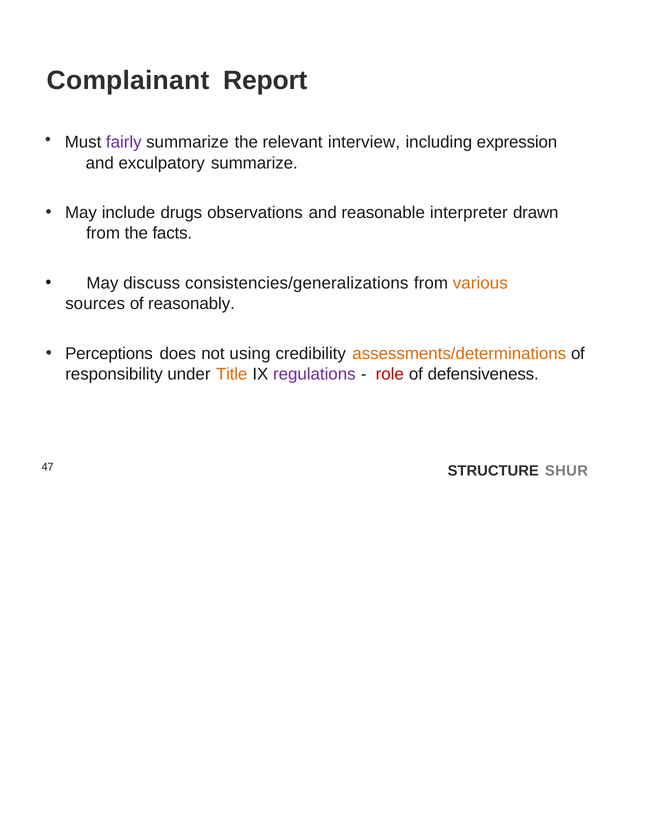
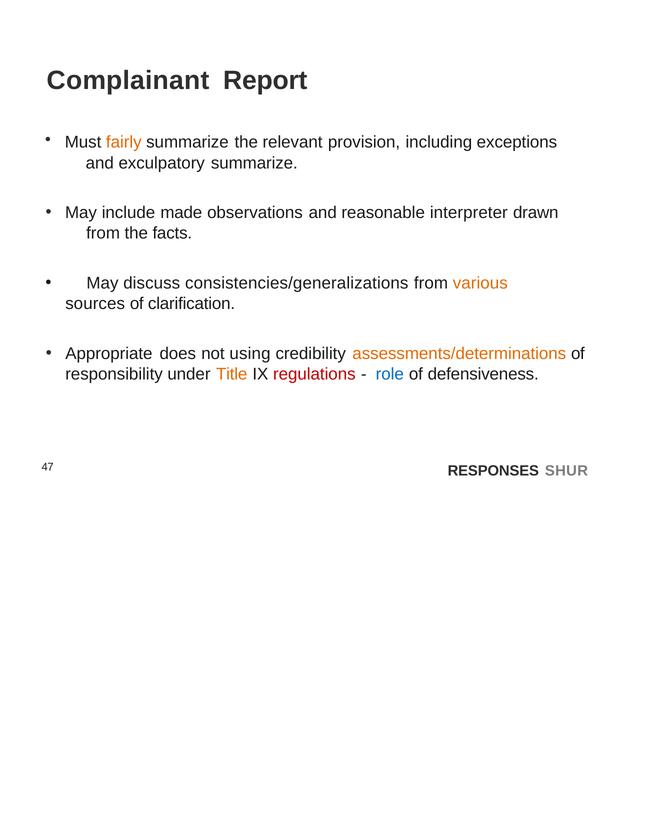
fairly colour: purple -> orange
interview: interview -> provision
expression: expression -> exceptions
drugs: drugs -> made
reasonably: reasonably -> clarification
Perceptions: Perceptions -> Appropriate
regulations colour: purple -> red
role colour: red -> blue
STRUCTURE: STRUCTURE -> RESPONSES
